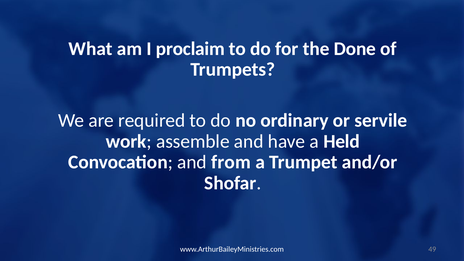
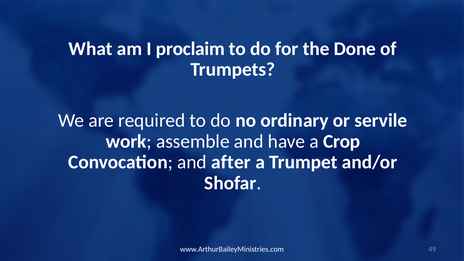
Held: Held -> Crop
from: from -> after
